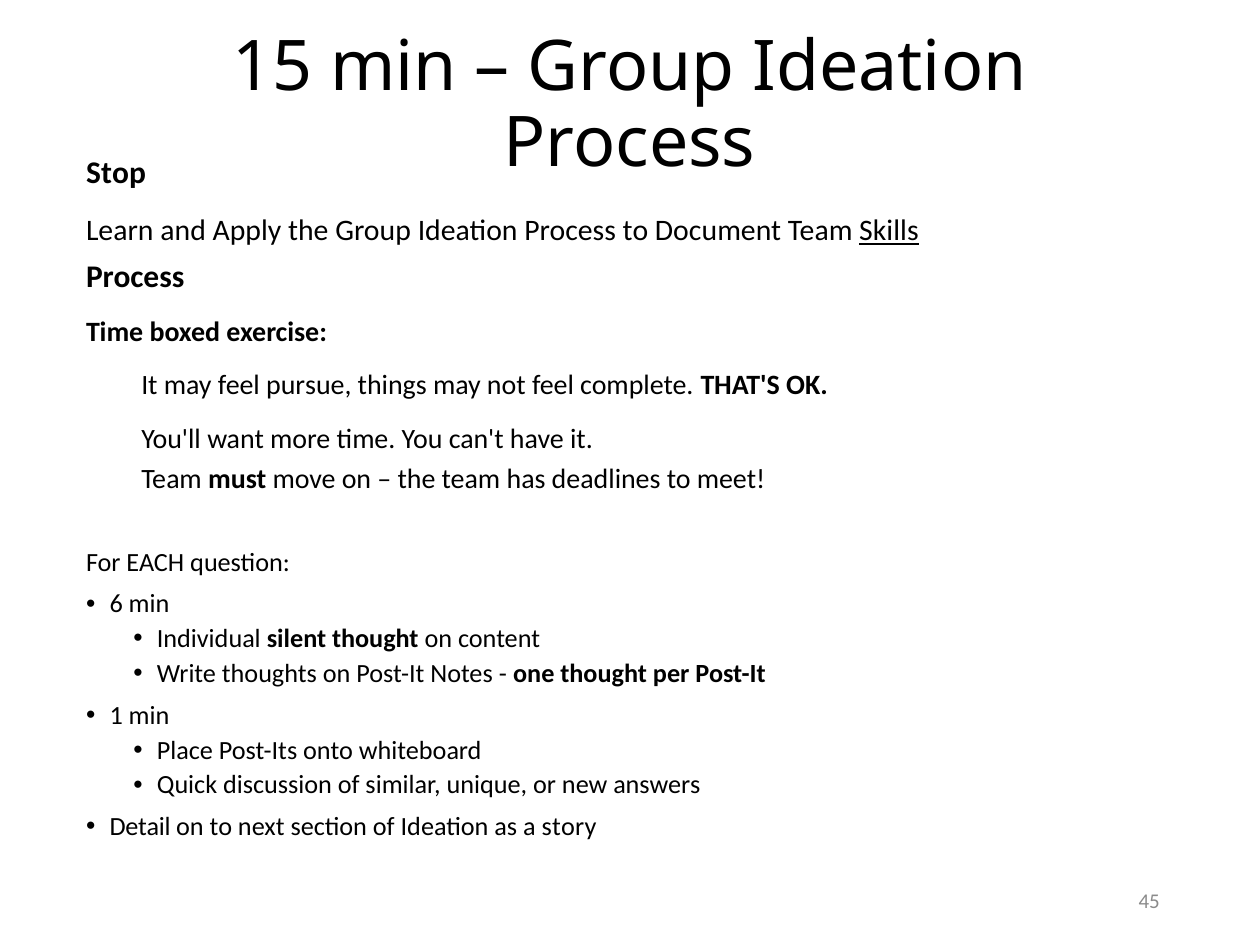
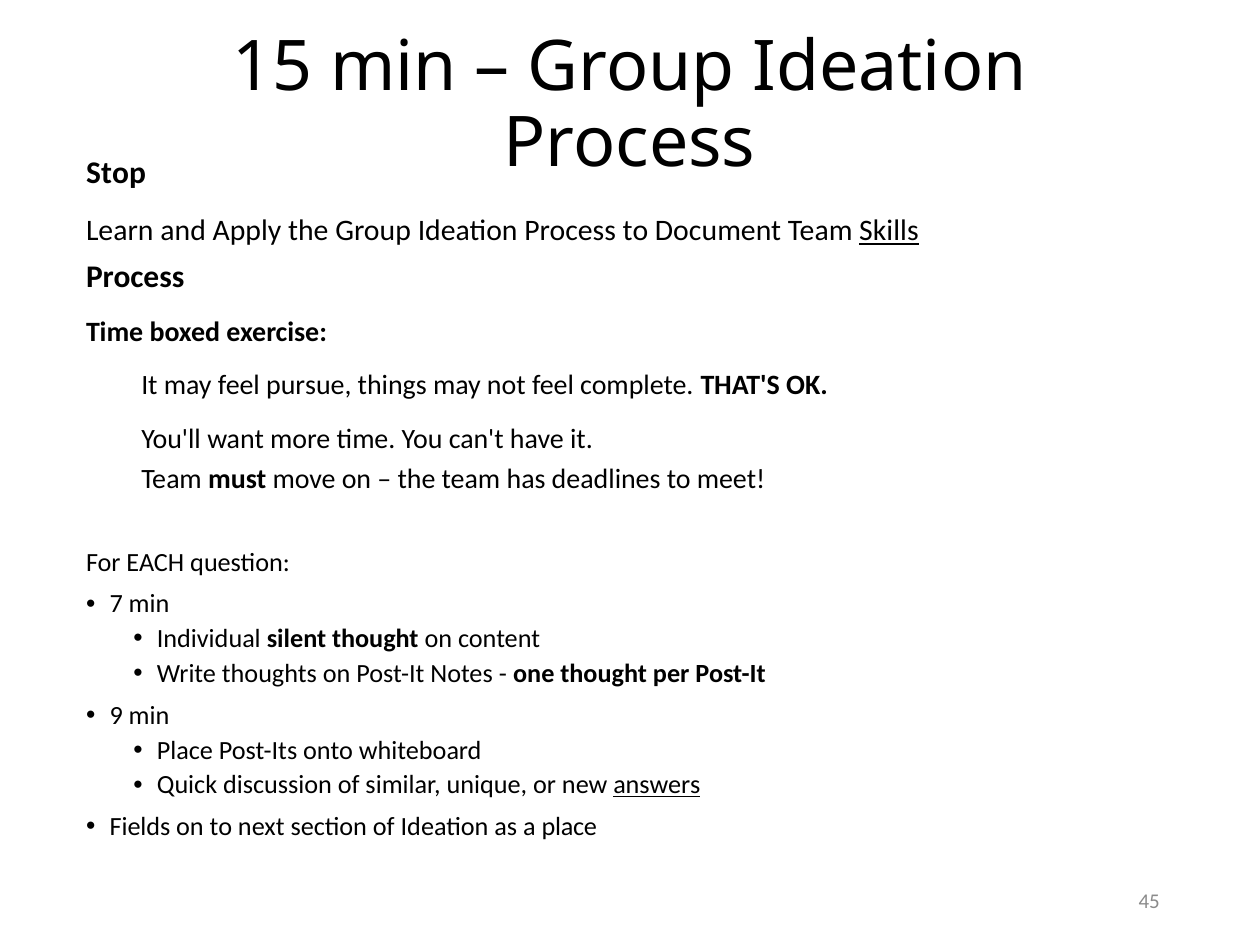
6: 6 -> 7
1: 1 -> 9
answers underline: none -> present
Detail: Detail -> Fields
a story: story -> place
